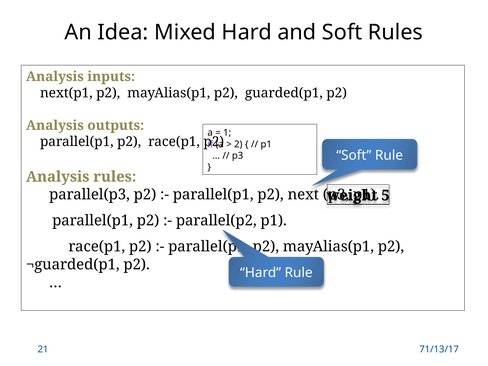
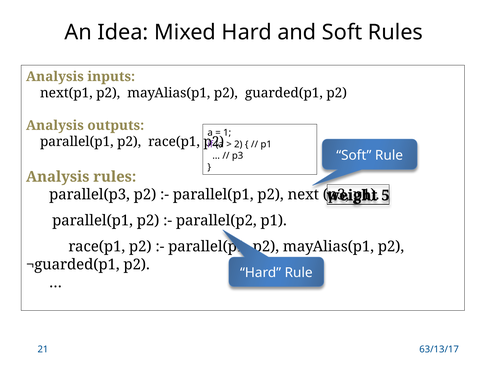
71/13/17: 71/13/17 -> 63/13/17
